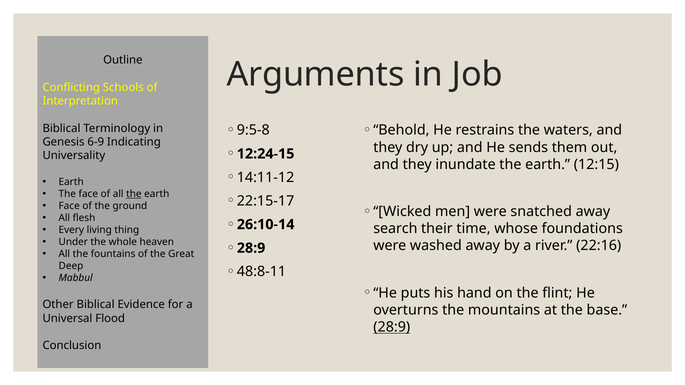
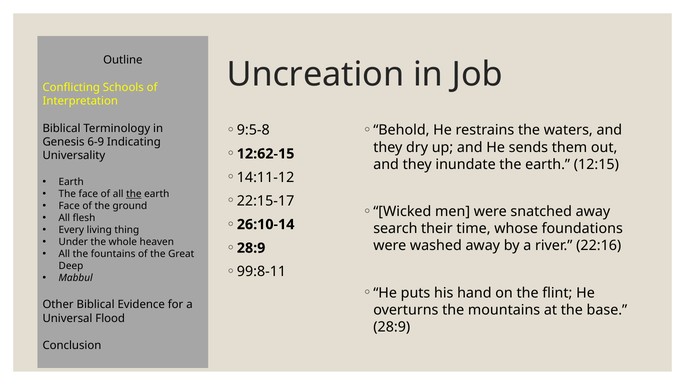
Arguments: Arguments -> Uncreation
12:24-15: 12:24-15 -> 12:62-15
48:8-11: 48:8-11 -> 99:8-11
28:9 at (392, 327) underline: present -> none
